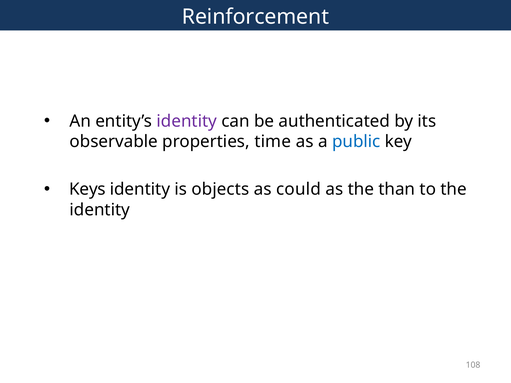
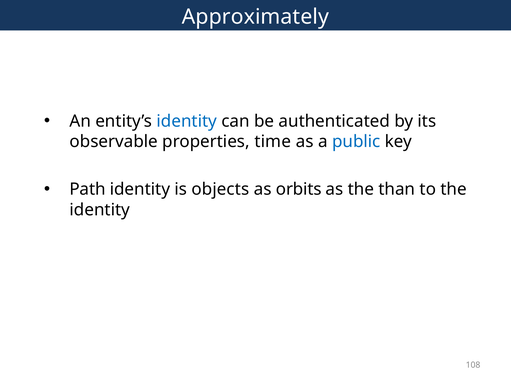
Reinforcement: Reinforcement -> Approximately
identity at (187, 121) colour: purple -> blue
Keys: Keys -> Path
could: could -> orbits
